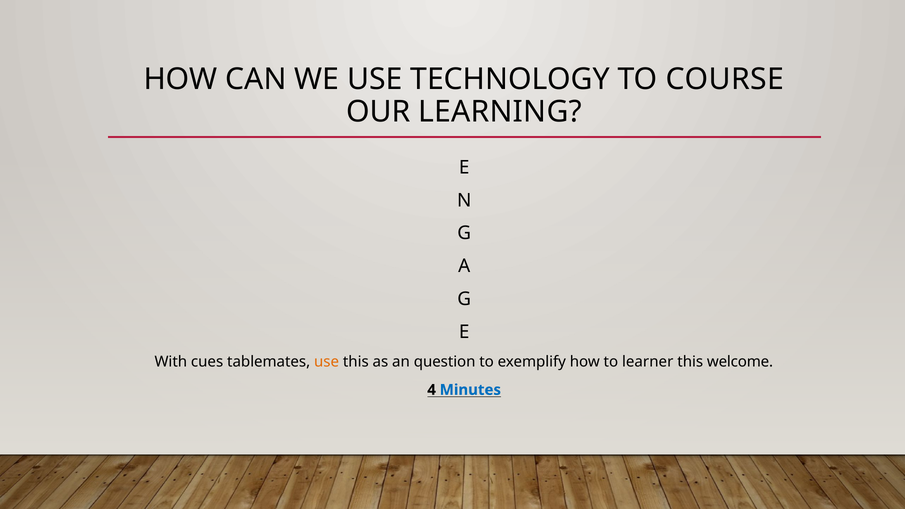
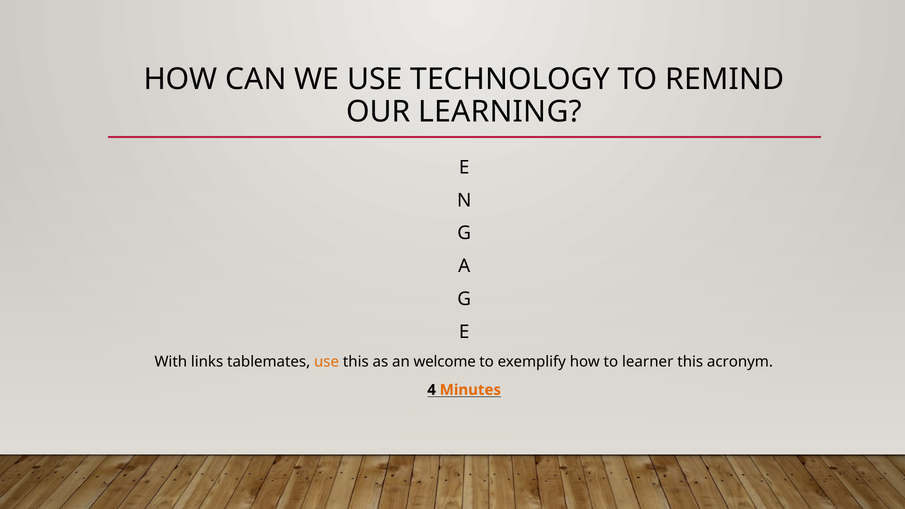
COURSE: COURSE -> REMIND
cues: cues -> links
question: question -> welcome
welcome: welcome -> acronym
Minutes colour: blue -> orange
